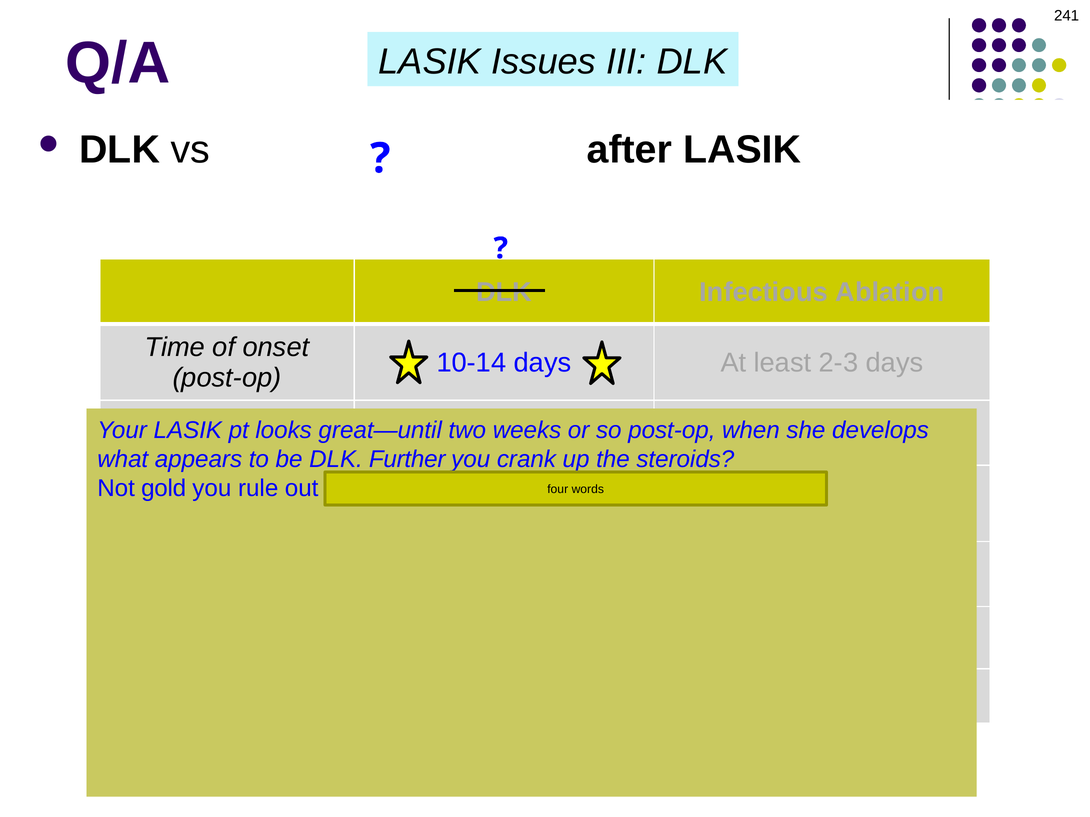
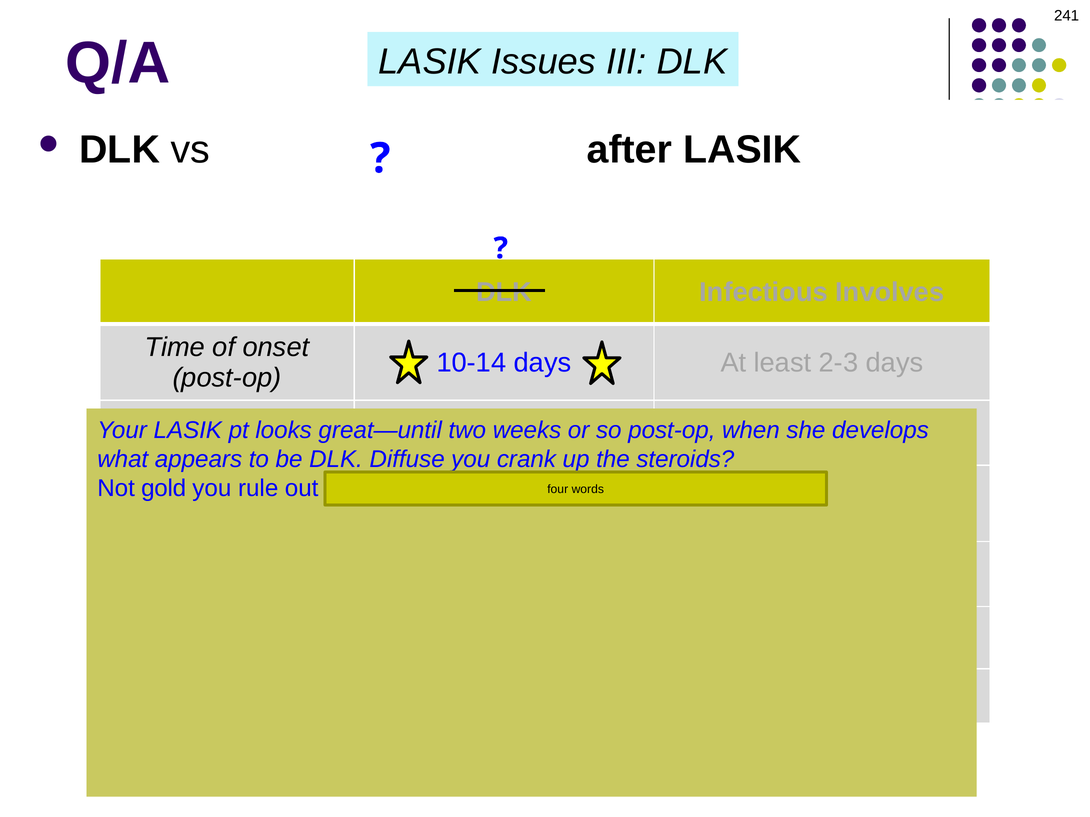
Ablation: Ablation -> Involves
Further: Further -> Diffuse
